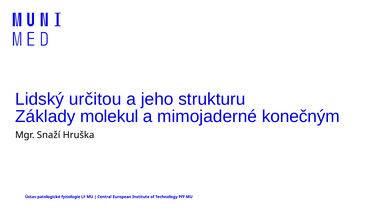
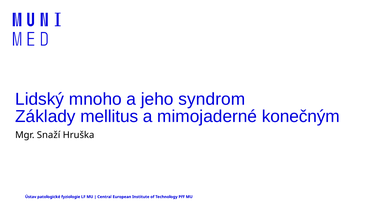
určitou: určitou -> mnoho
strukturu: strukturu -> syndrom
molekul: molekul -> mellitus
